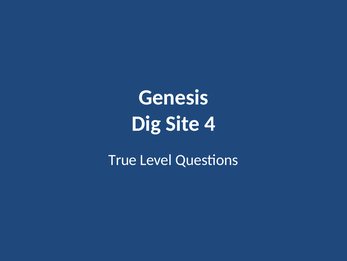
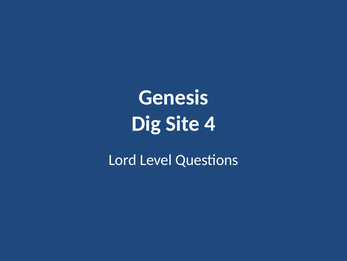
True: True -> Lord
